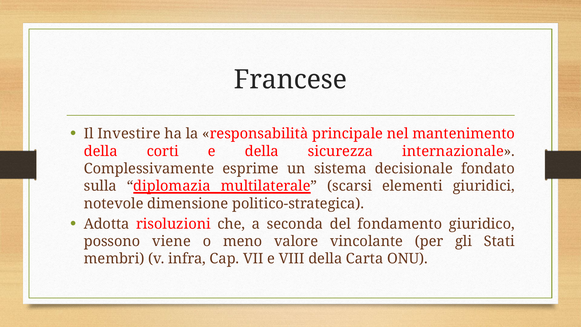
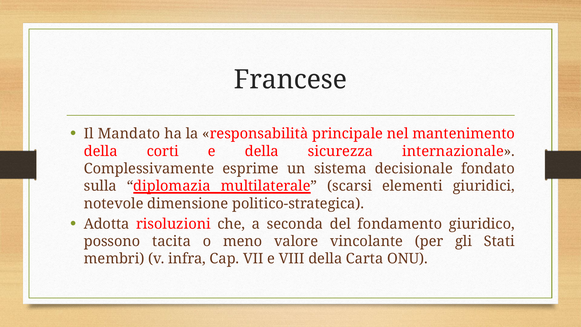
Investire: Investire -> Mandato
viene: viene -> tacita
